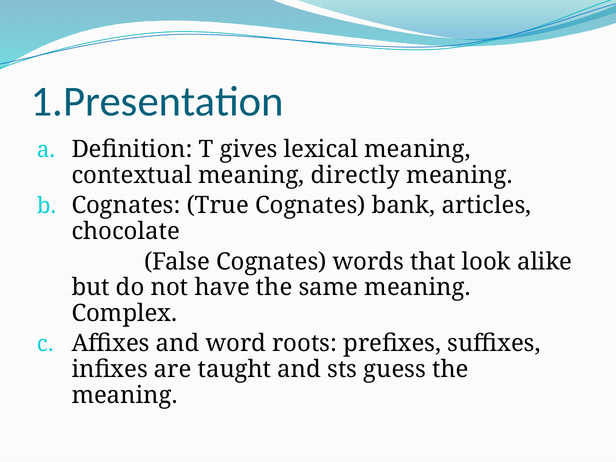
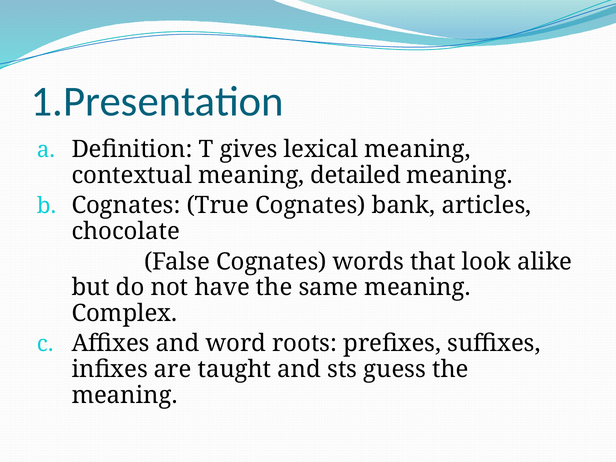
directly: directly -> detailed
